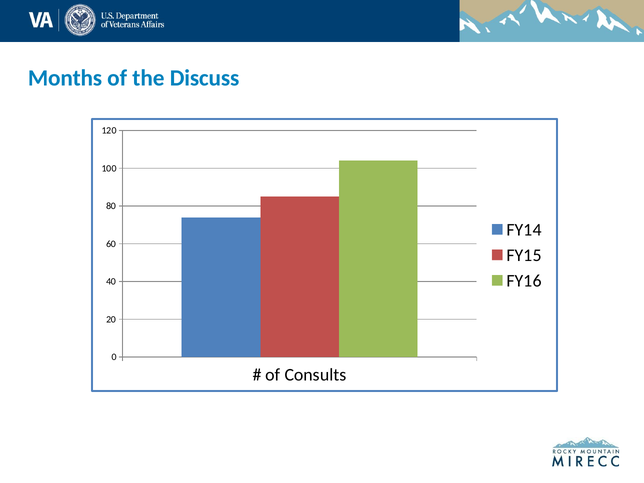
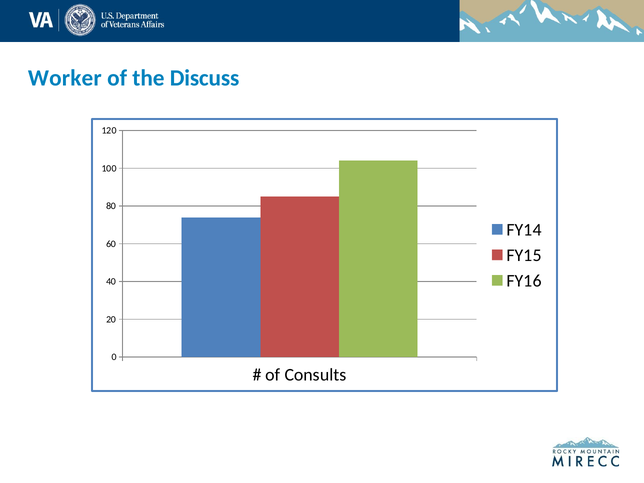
Months: Months -> Worker
